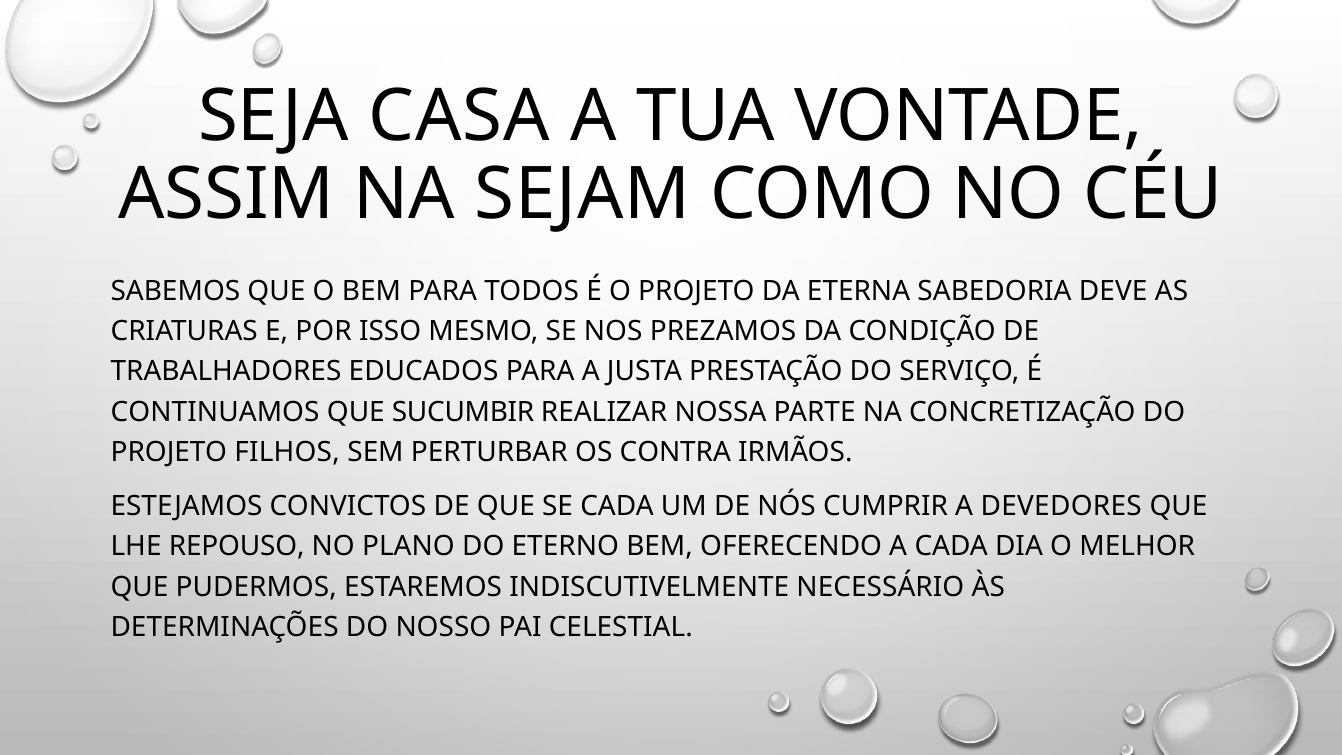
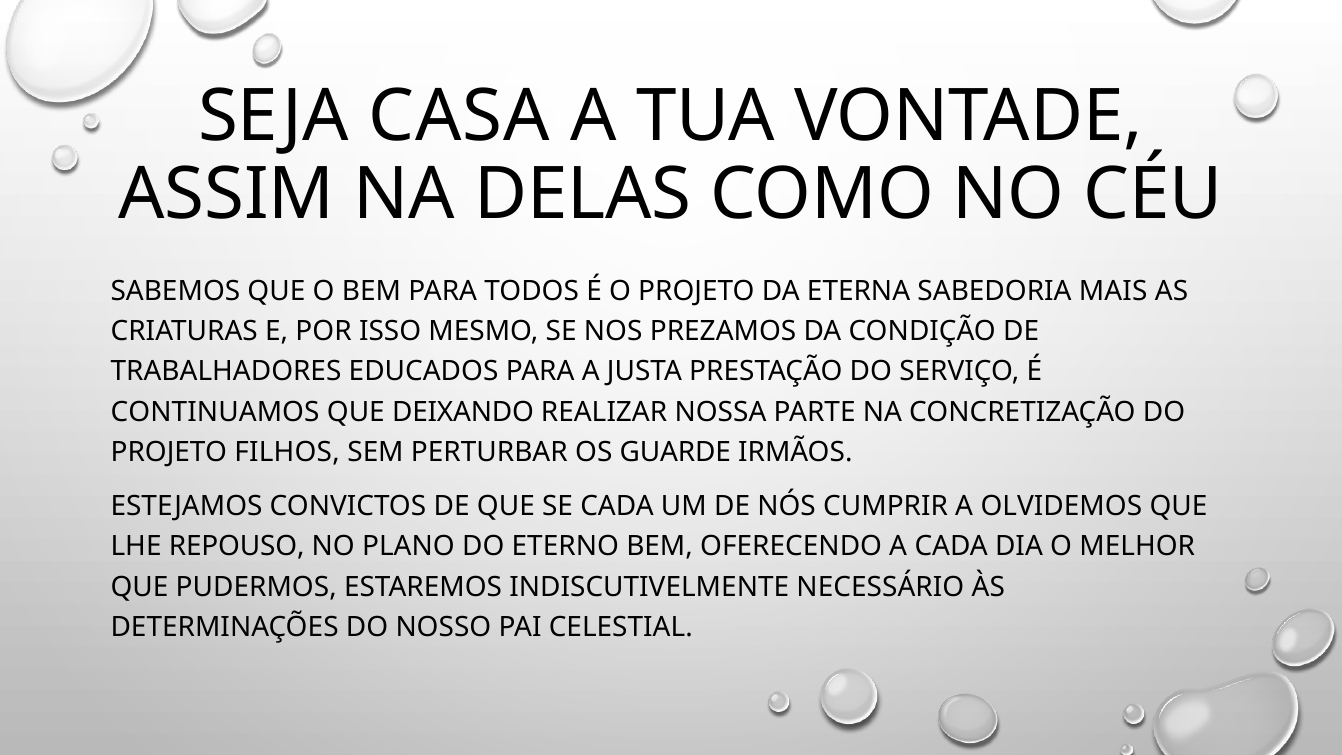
SEJAM: SEJAM -> DELAS
DEVE: DEVE -> MAIS
SUCUMBIR: SUCUMBIR -> DEIXANDO
CONTRA: CONTRA -> GUARDE
DEVEDORES: DEVEDORES -> OLVIDEMOS
